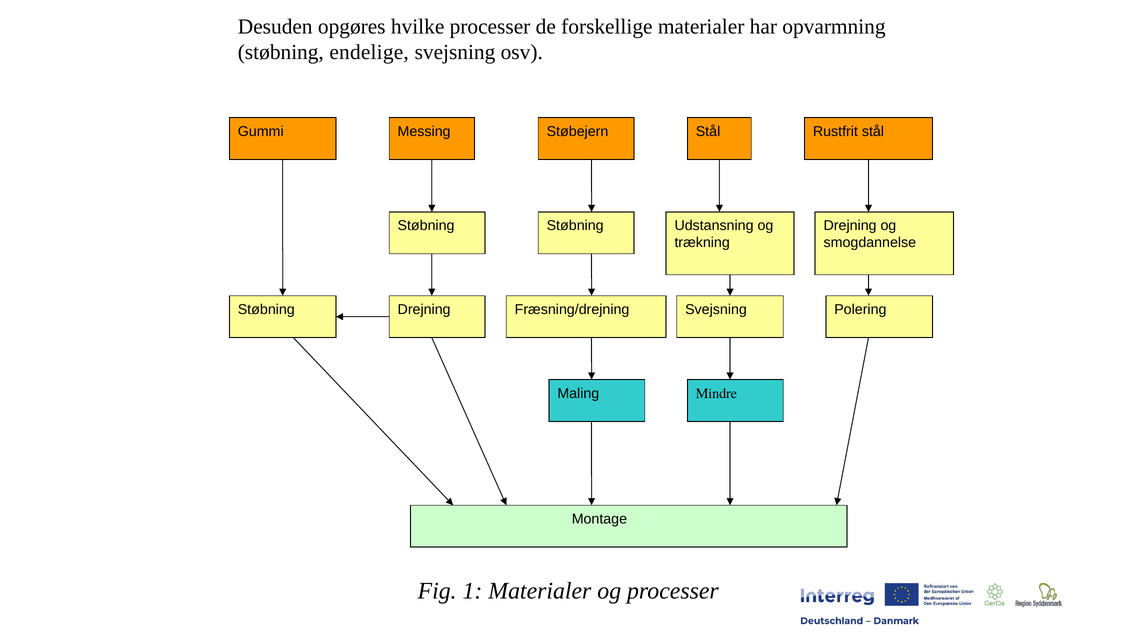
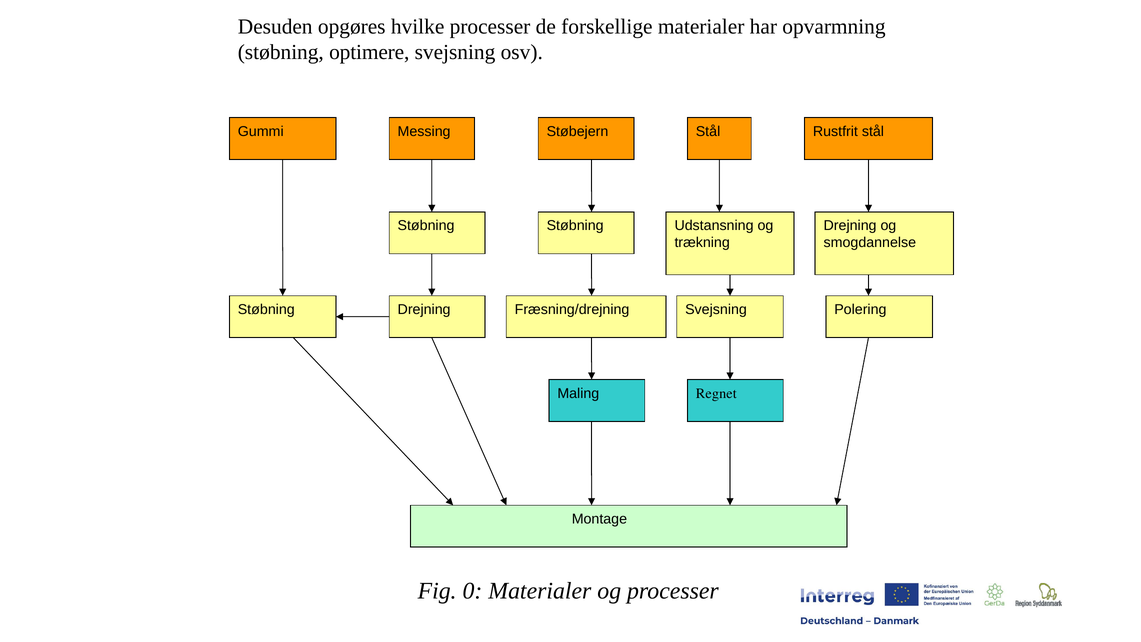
endelige: endelige -> optimere
Mindre: Mindre -> Regnet
1: 1 -> 0
